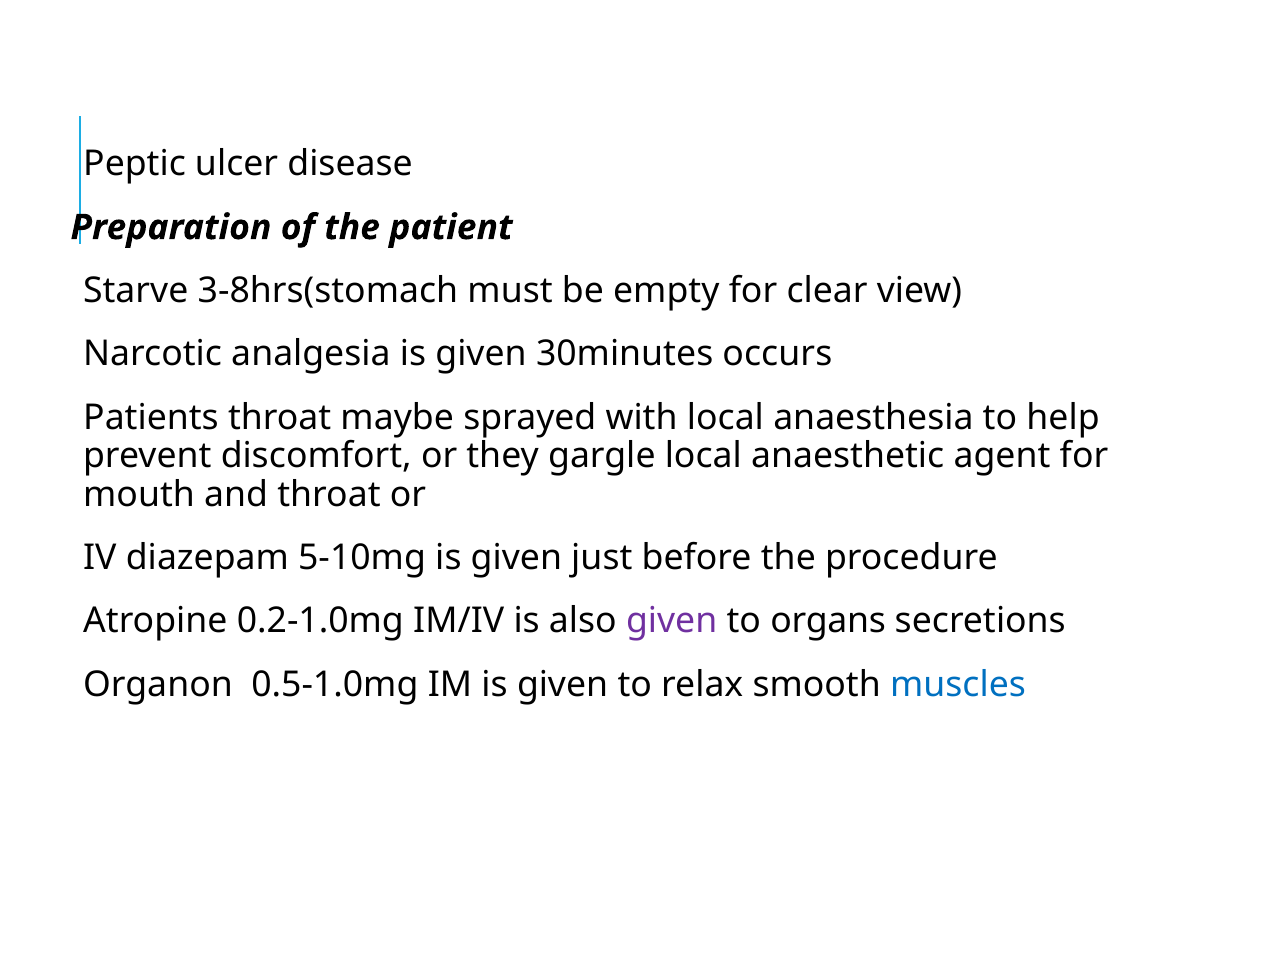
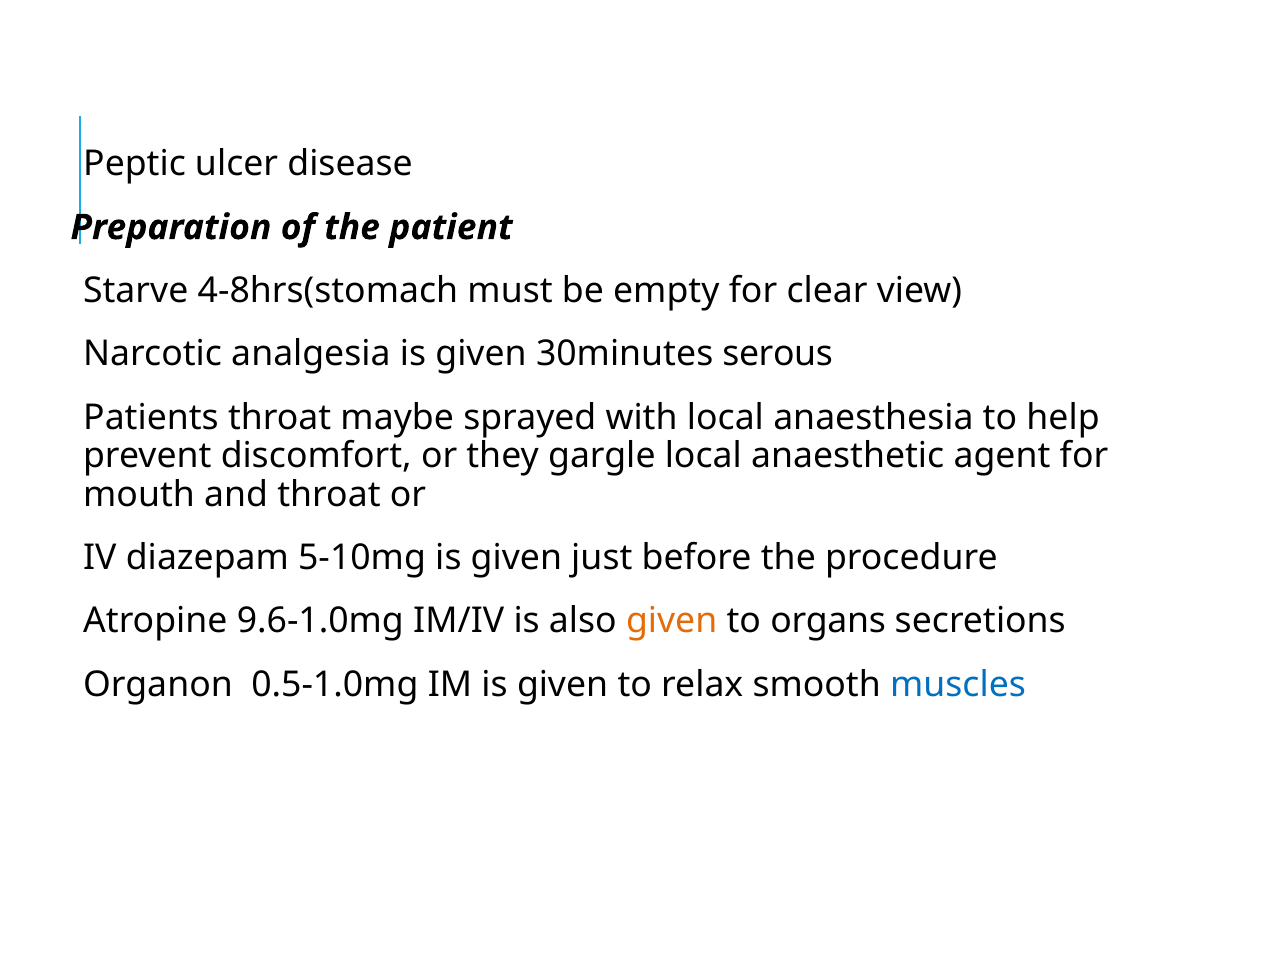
3-8hrs(stomach: 3-8hrs(stomach -> 4-8hrs(stomach
occurs: occurs -> serous
0.2-1.0mg: 0.2-1.0mg -> 9.6-1.0mg
given at (672, 621) colour: purple -> orange
